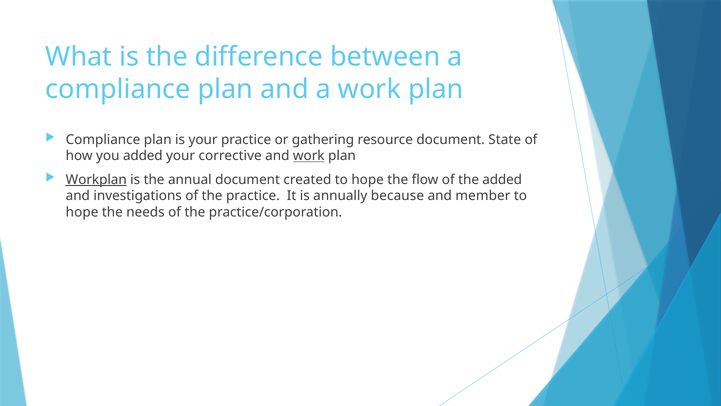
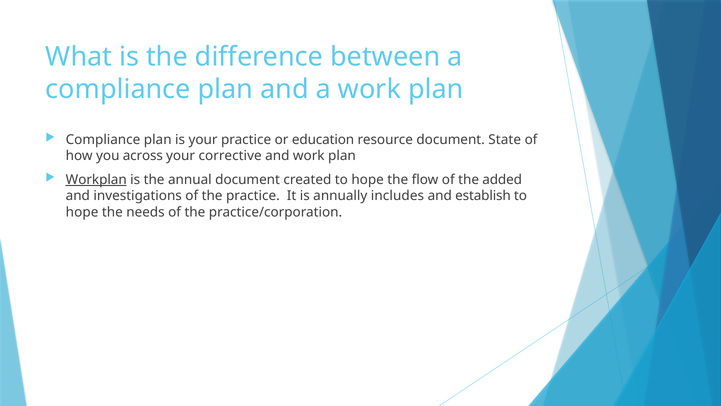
gathering: gathering -> education
you added: added -> across
work at (309, 156) underline: present -> none
because: because -> includes
member: member -> establish
